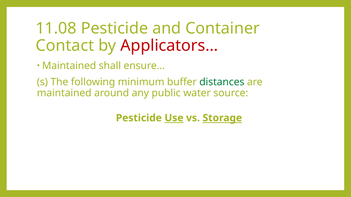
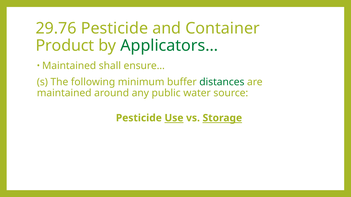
11.08: 11.08 -> 29.76
Contact: Contact -> Product
Applicators… colour: red -> green
